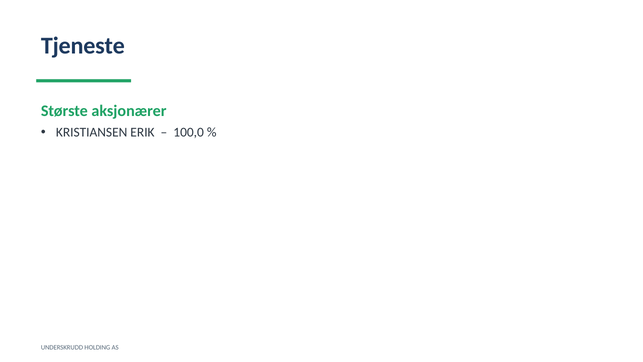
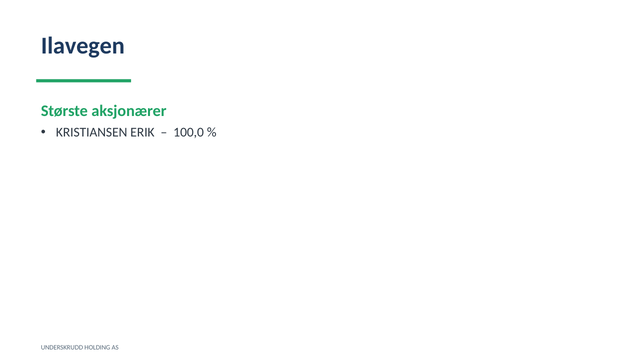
Tjeneste: Tjeneste -> Ilavegen
